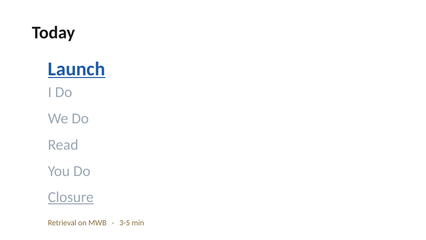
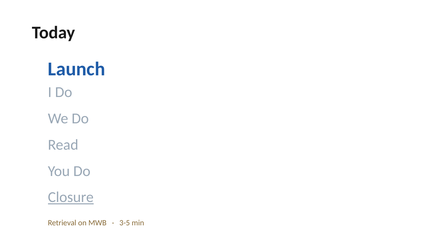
Launch underline: present -> none
